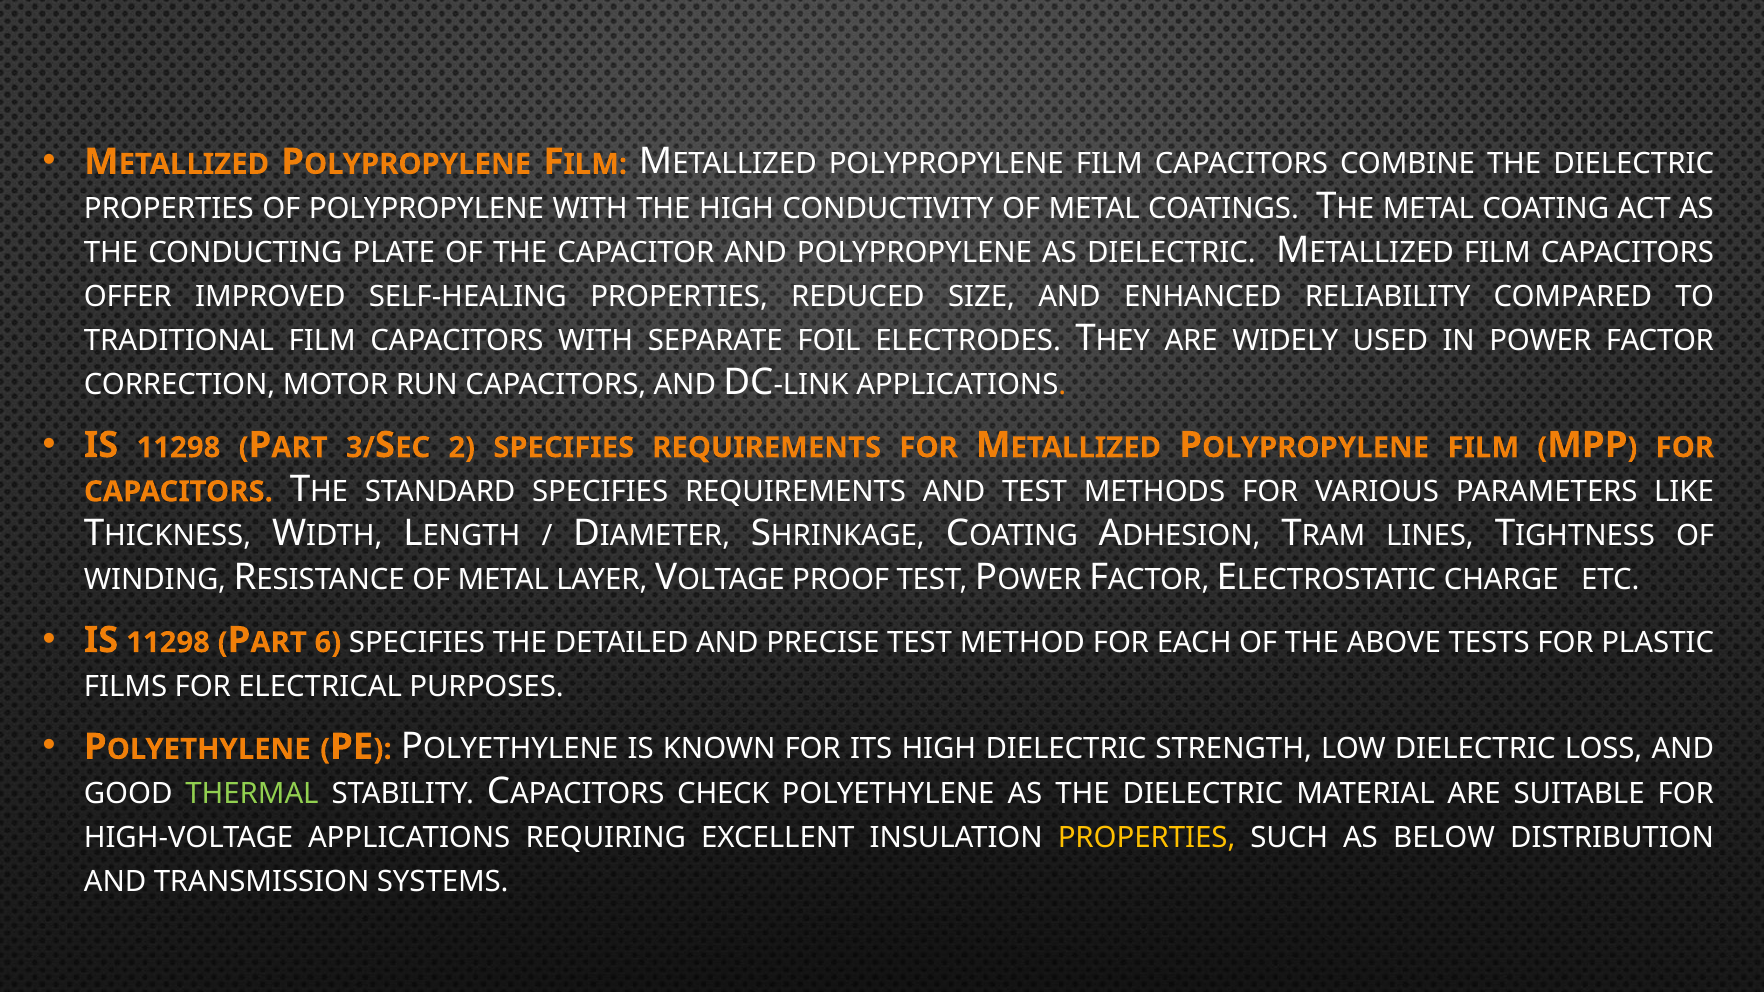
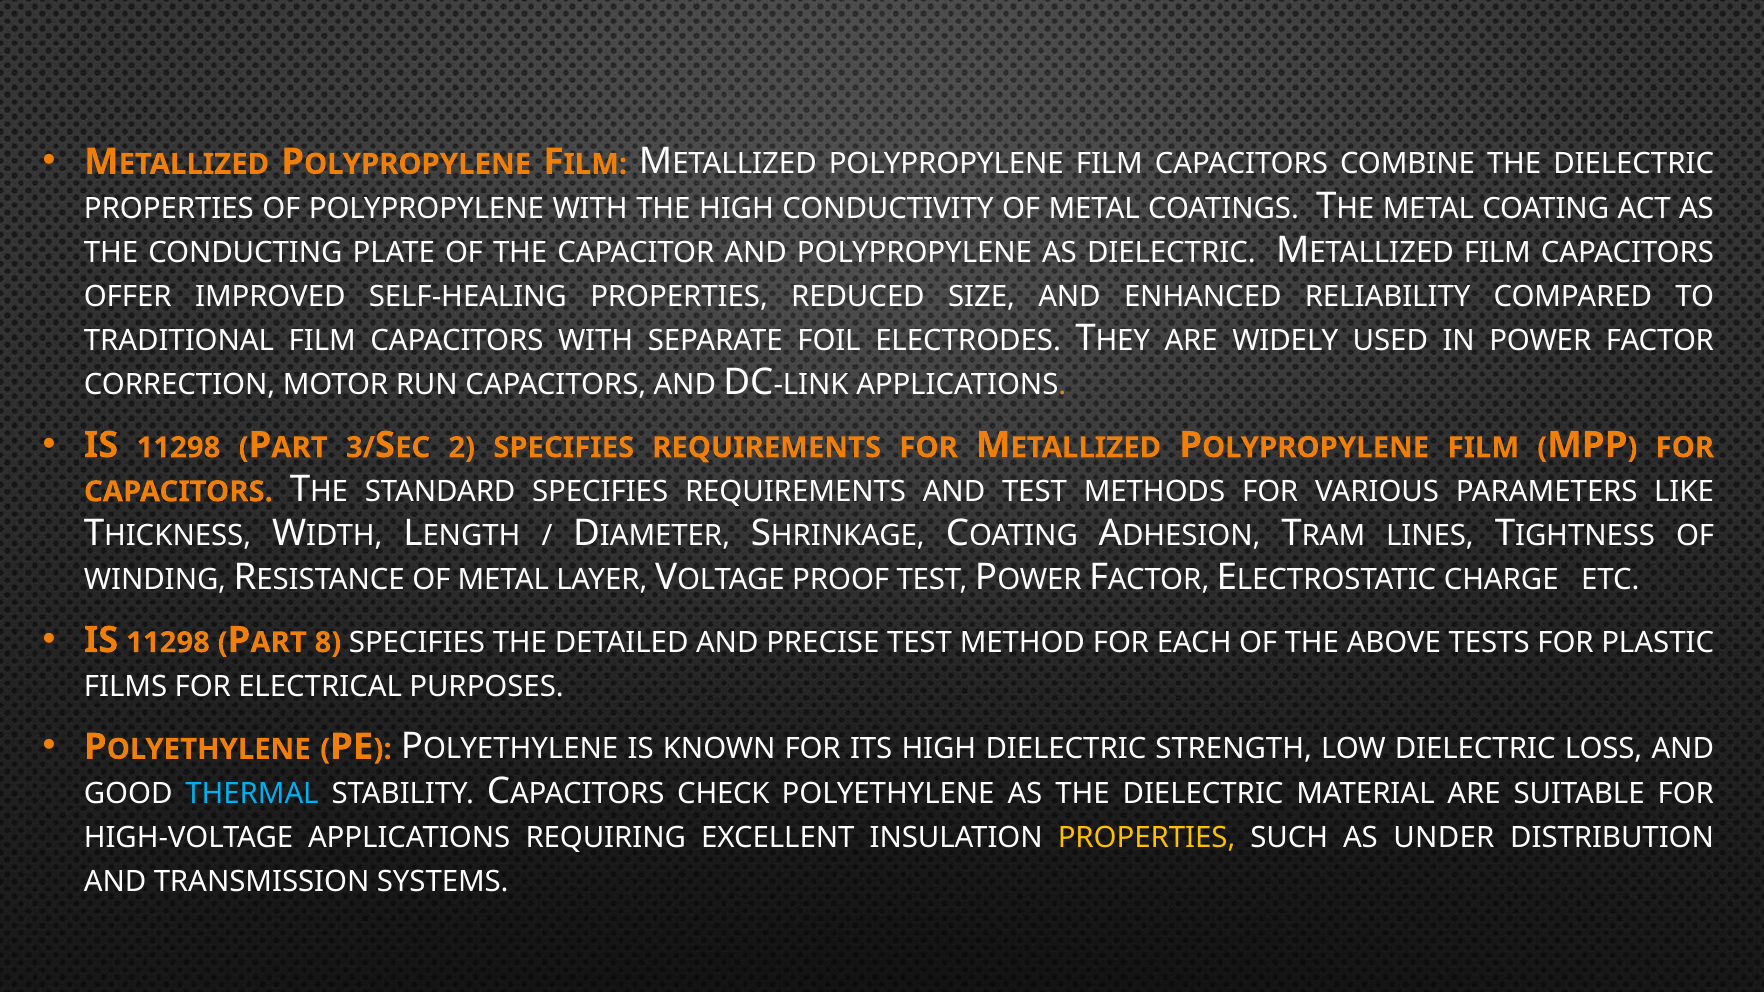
6: 6 -> 8
THERMAL colour: light green -> light blue
BELOW: BELOW -> UNDER
